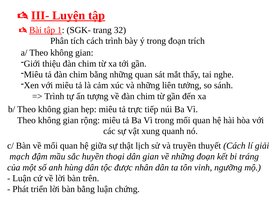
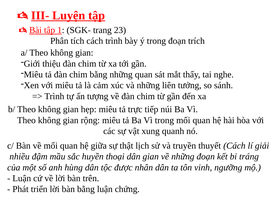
32: 32 -> 23
mạch: mạch -> nhiều
